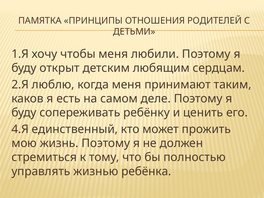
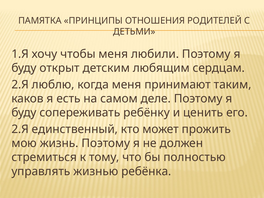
4.Я at (20, 129): 4.Я -> 2.Я
